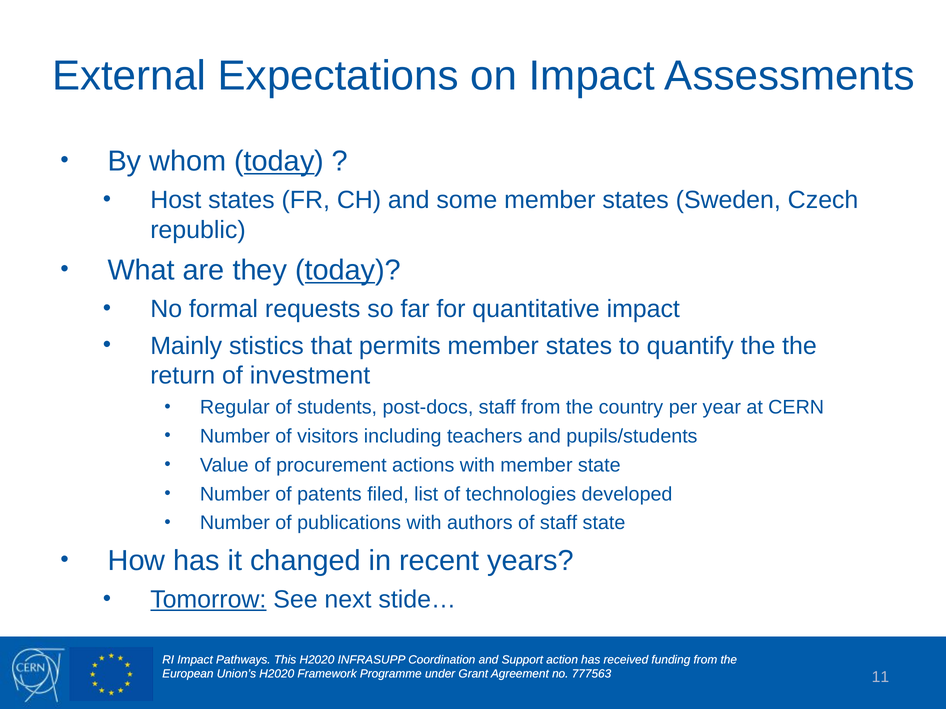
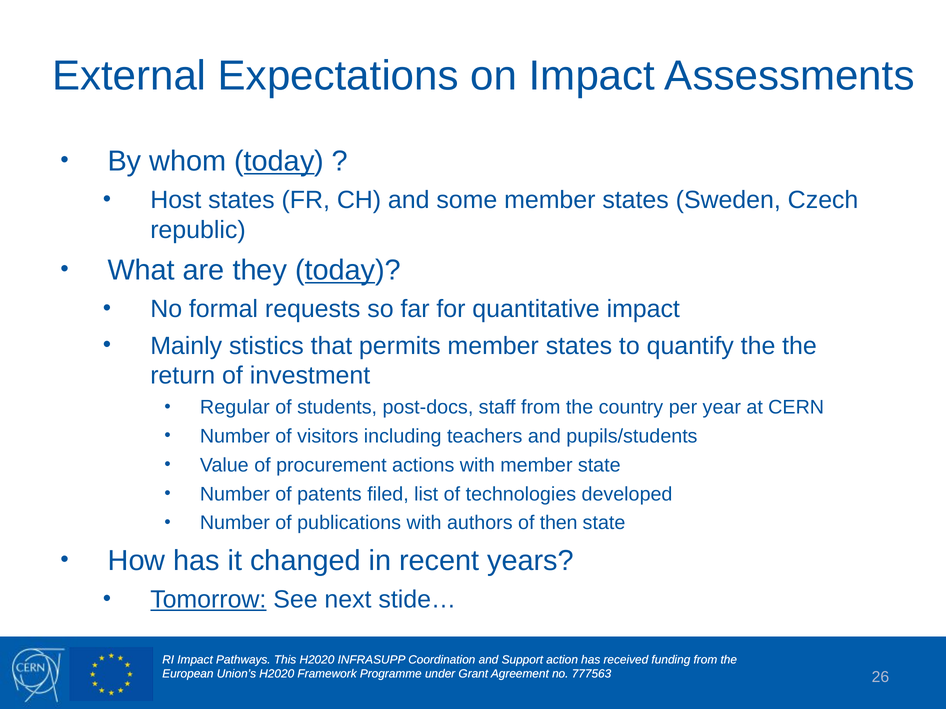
of staff: staff -> then
11: 11 -> 26
